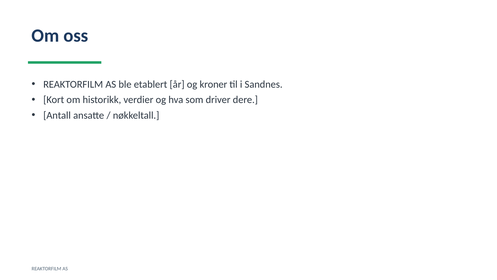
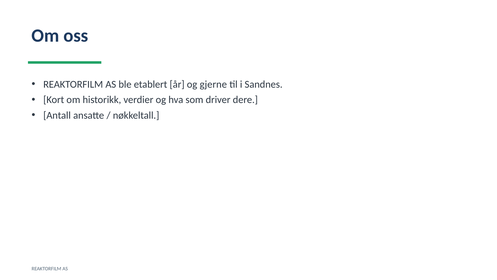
kroner: kroner -> gjerne
